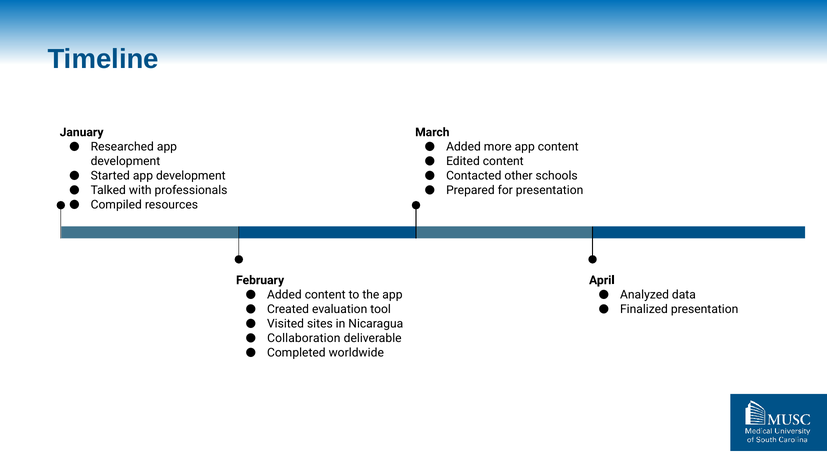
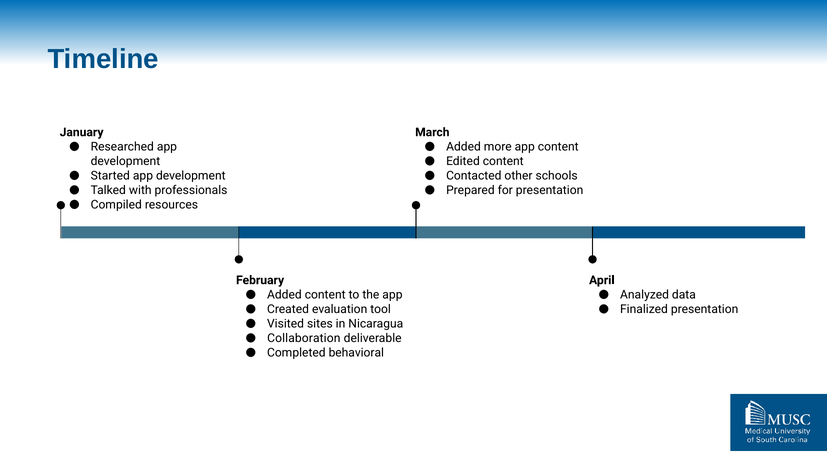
worldwide: worldwide -> behavioral
